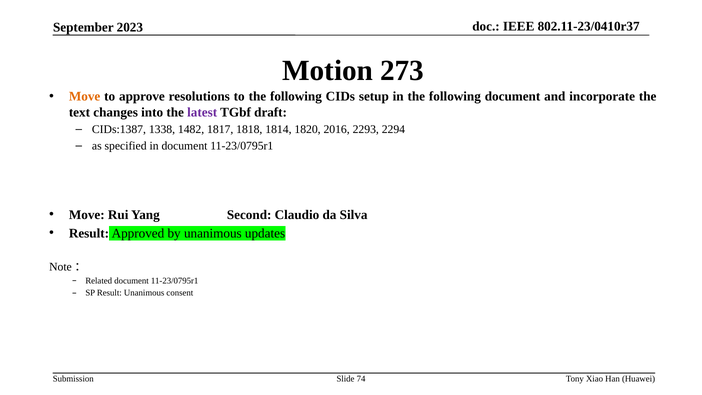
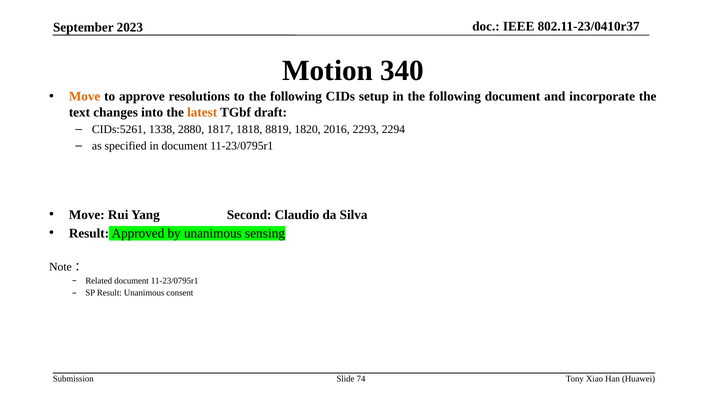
273: 273 -> 340
latest colour: purple -> orange
CIDs:1387: CIDs:1387 -> CIDs:5261
1482: 1482 -> 2880
1814: 1814 -> 8819
updates: updates -> sensing
